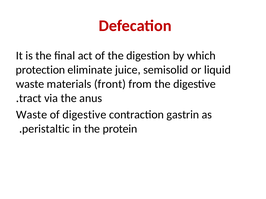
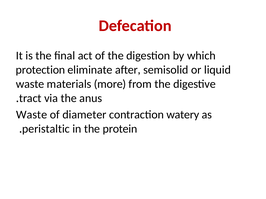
juice: juice -> after
front: front -> more
of digestive: digestive -> diameter
gastrin: gastrin -> watery
